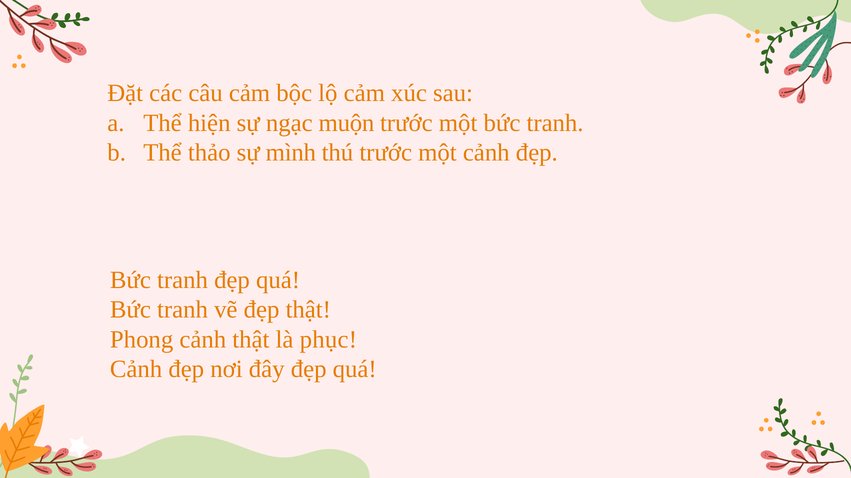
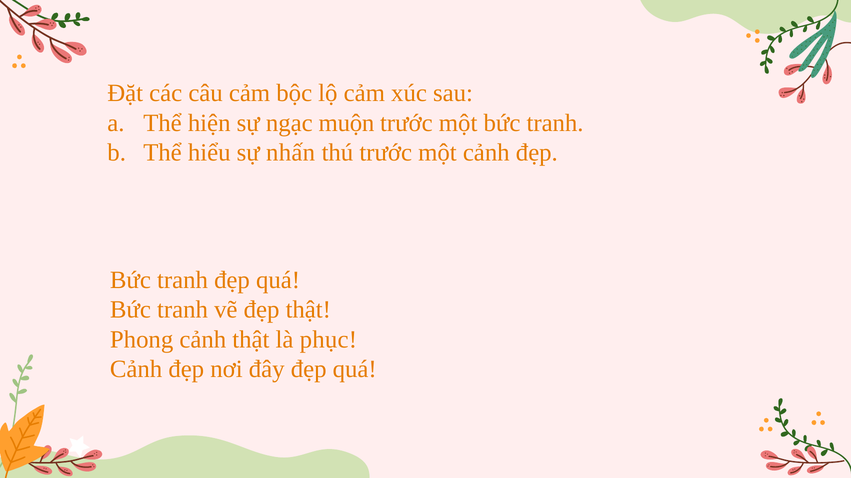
thảo: thảo -> hiểu
mình: mình -> nhấn
